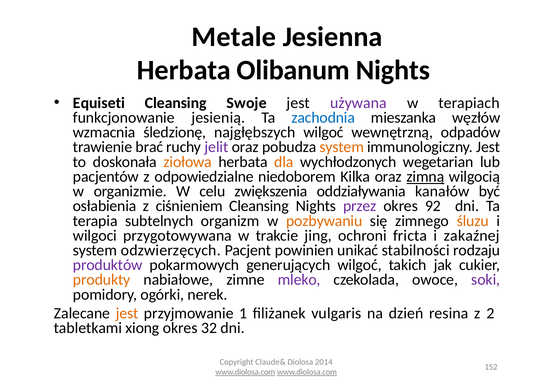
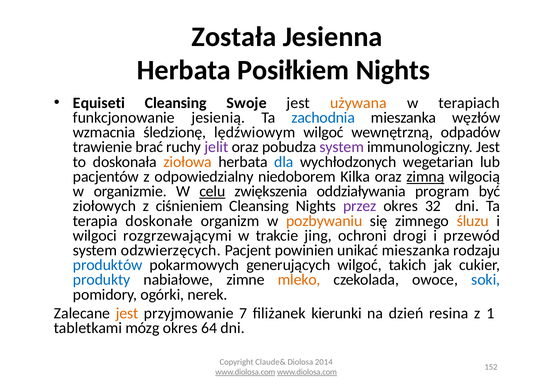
Metale: Metale -> Została
Olibanum: Olibanum -> Posiłkiem
używana colour: purple -> orange
najgłębszych: najgłębszych -> lędźwiowym
system at (342, 147) colour: orange -> purple
dla colour: orange -> blue
odpowiedzialne: odpowiedzialne -> odpowiedzialny
celu underline: none -> present
kanałów: kanałów -> program
osłabienia: osłabienia -> ziołowych
92: 92 -> 32
subtelnych: subtelnych -> doskonałe
przygotowywana: przygotowywana -> rozgrzewającymi
fricta: fricta -> drogi
zakaźnej: zakaźnej -> przewód
unikać stabilności: stabilności -> mieszanka
produktów colour: purple -> blue
produkty colour: orange -> blue
mleko colour: purple -> orange
soki colour: purple -> blue
1: 1 -> 7
vulgaris: vulgaris -> kierunki
2: 2 -> 1
xiong: xiong -> mózg
32: 32 -> 64
